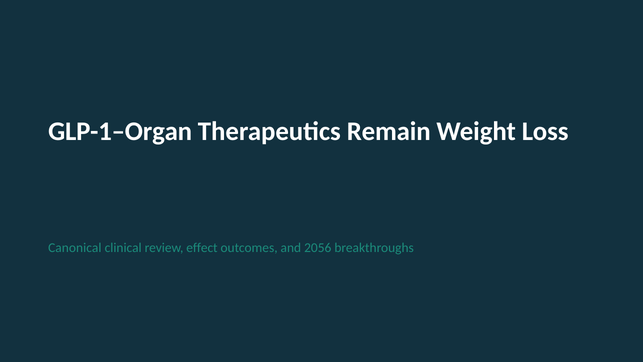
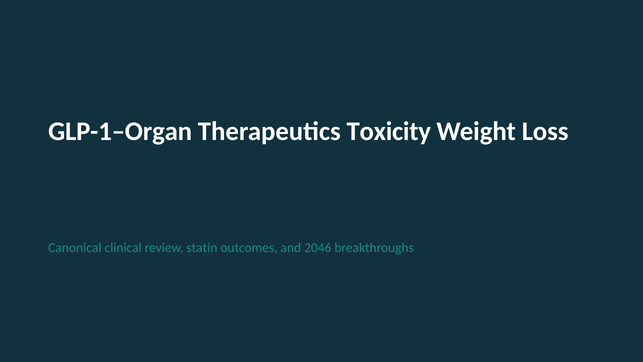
Remain: Remain -> Toxicity
effect: effect -> statin
2056: 2056 -> 2046
